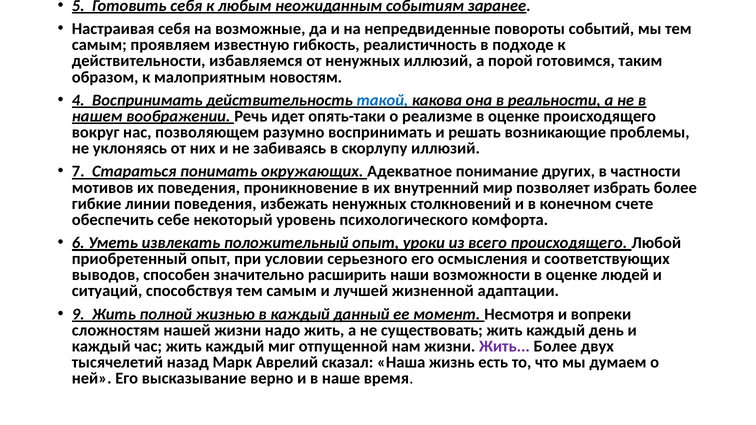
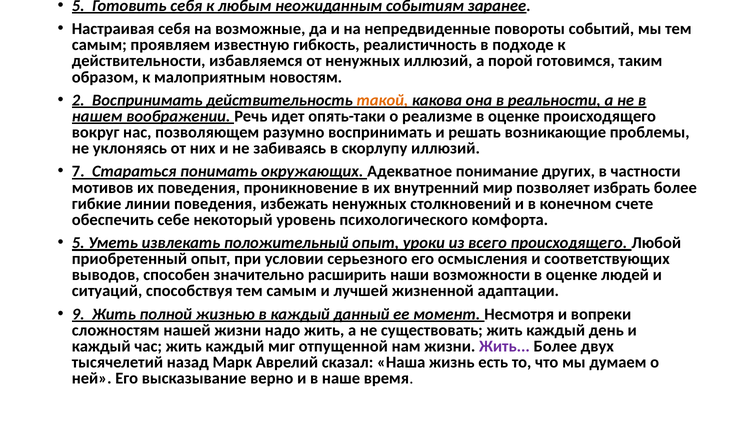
4: 4 -> 2
такой colour: blue -> orange
6 at (78, 243): 6 -> 5
